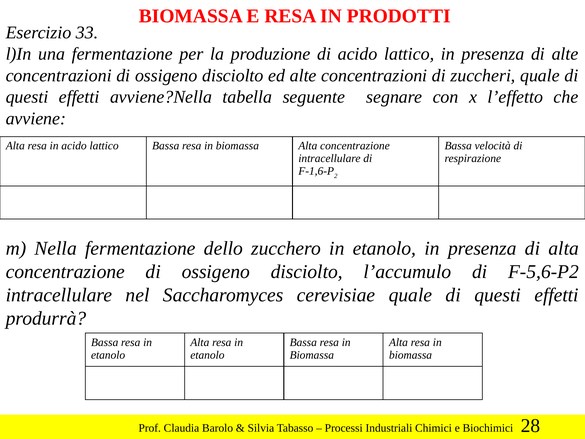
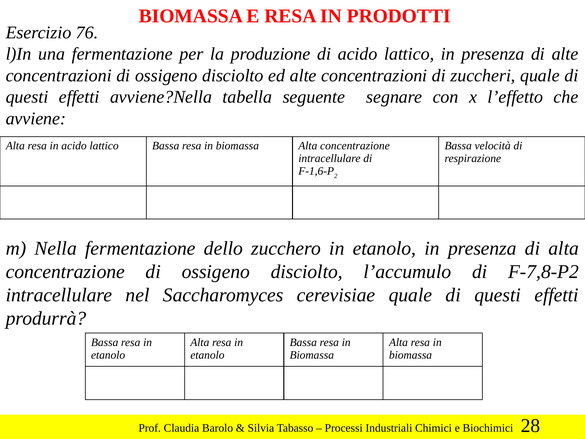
33: 33 -> 76
F-5,6-P2: F-5,6-P2 -> F-7,8-P2
